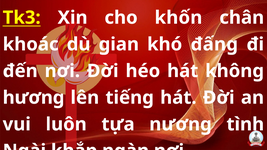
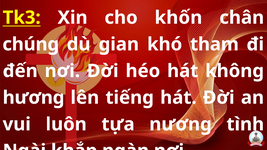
khoác: khoác -> chúng
đấng: đấng -> tham
